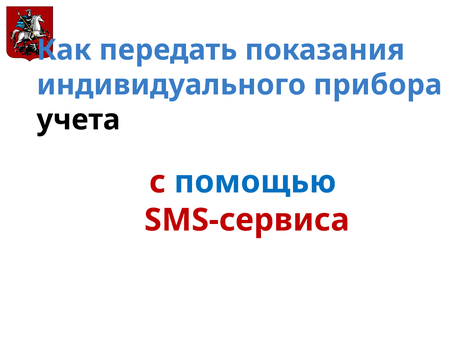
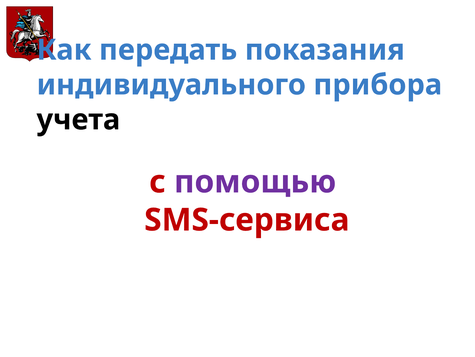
помощью colour: blue -> purple
